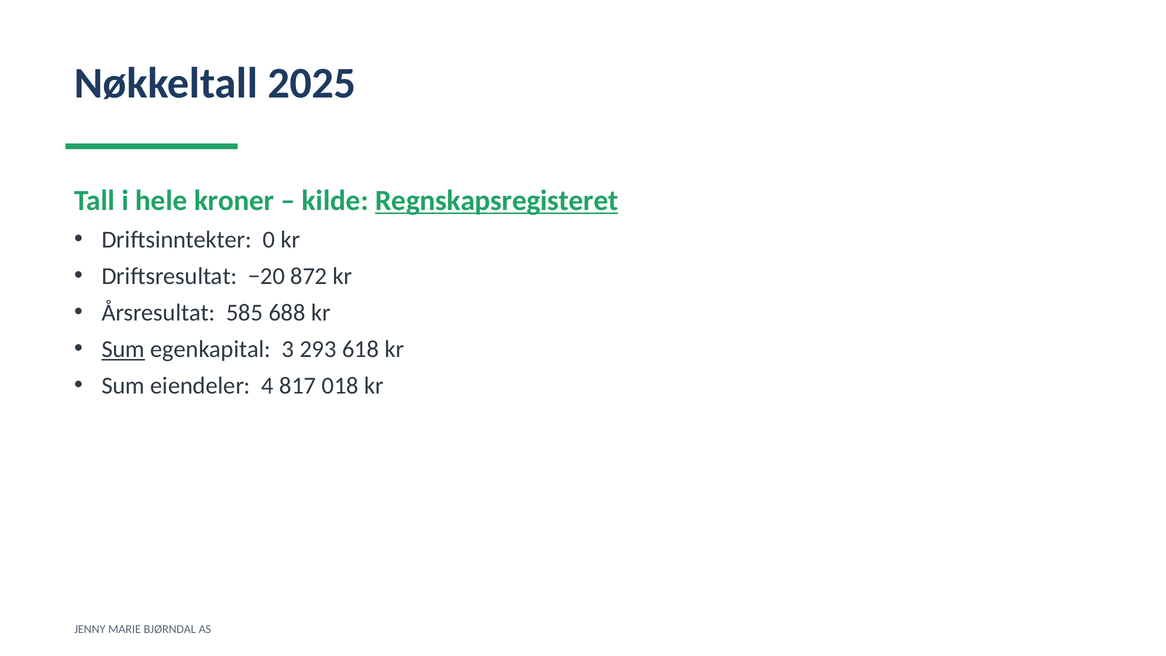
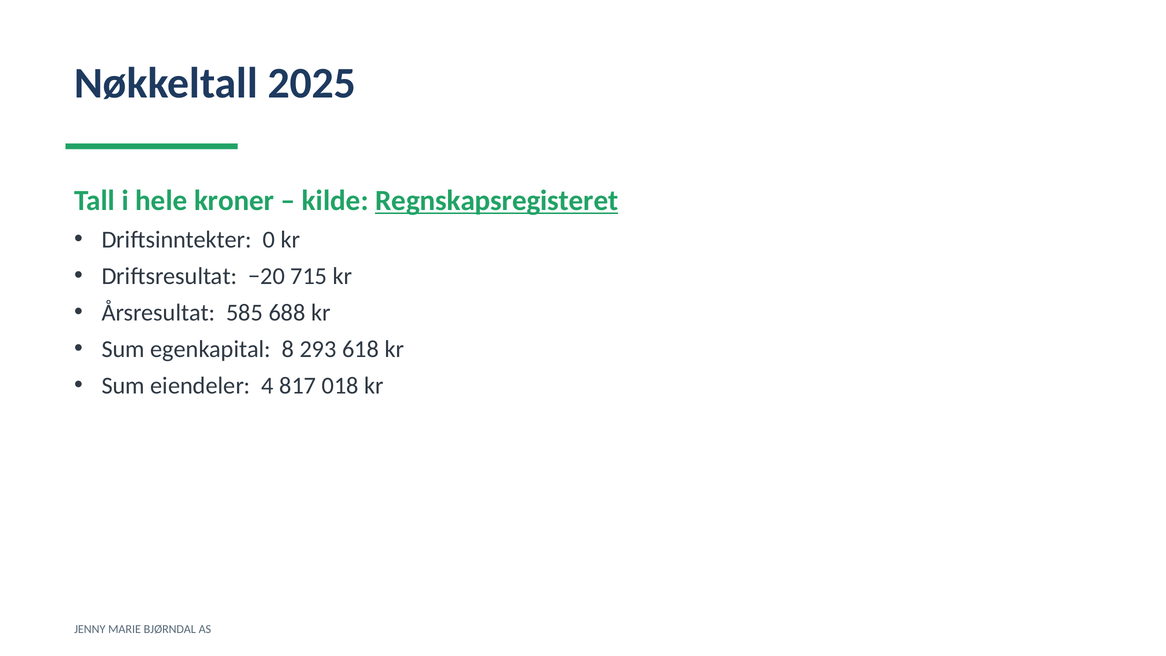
872: 872 -> 715
Sum at (123, 349) underline: present -> none
3: 3 -> 8
